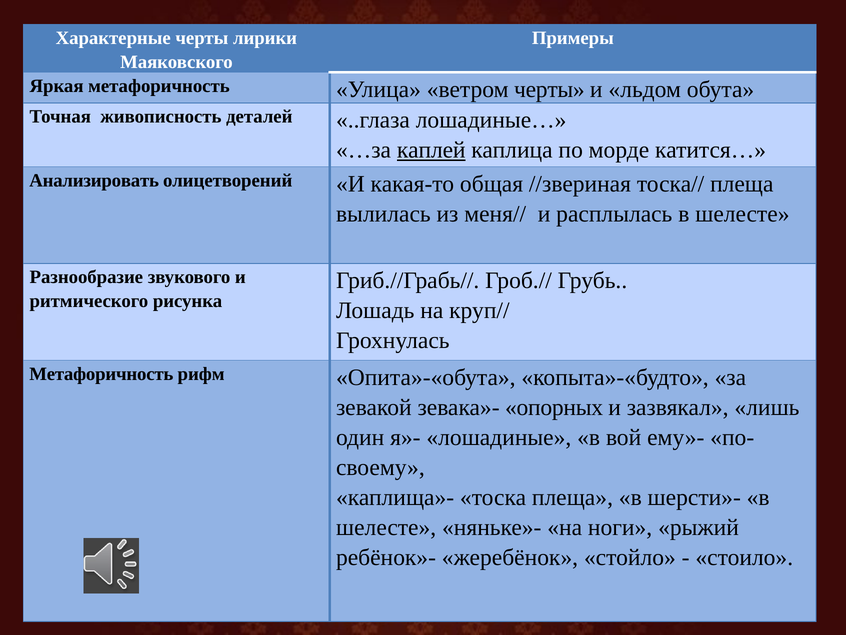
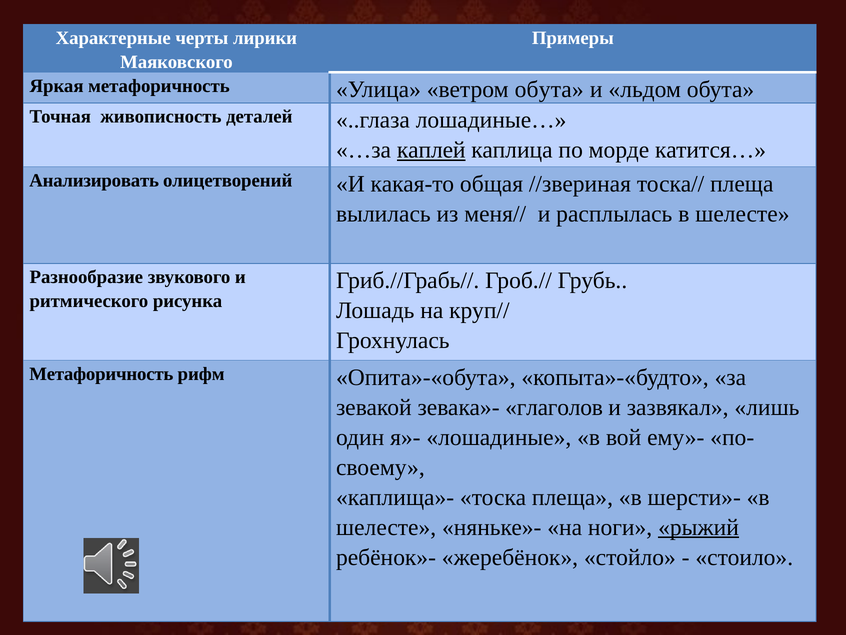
ветром черты: черты -> обута
опорных: опорных -> глаголов
рыжий underline: none -> present
